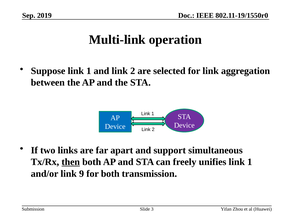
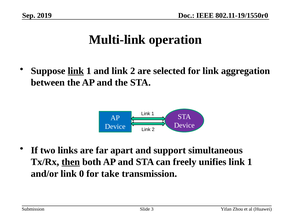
link at (76, 71) underline: none -> present
9: 9 -> 0
for both: both -> take
